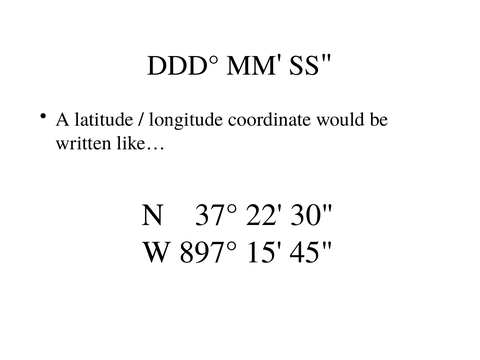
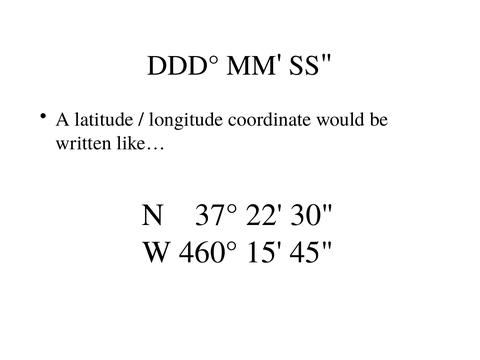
897°: 897° -> 460°
